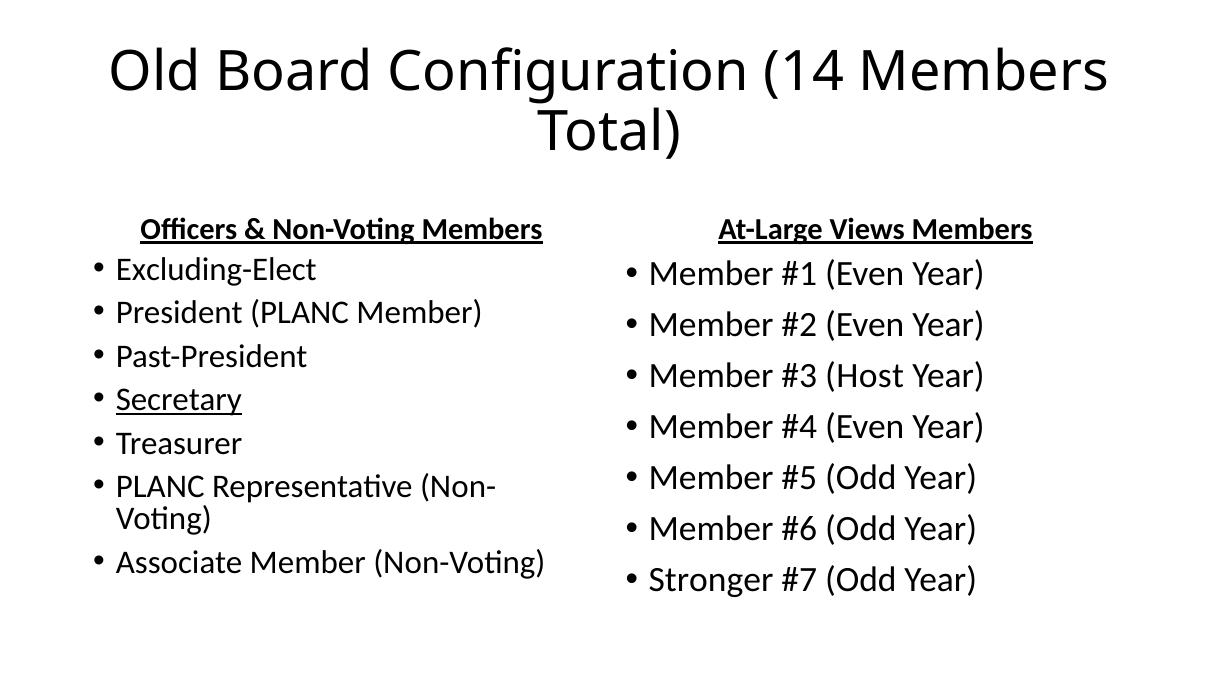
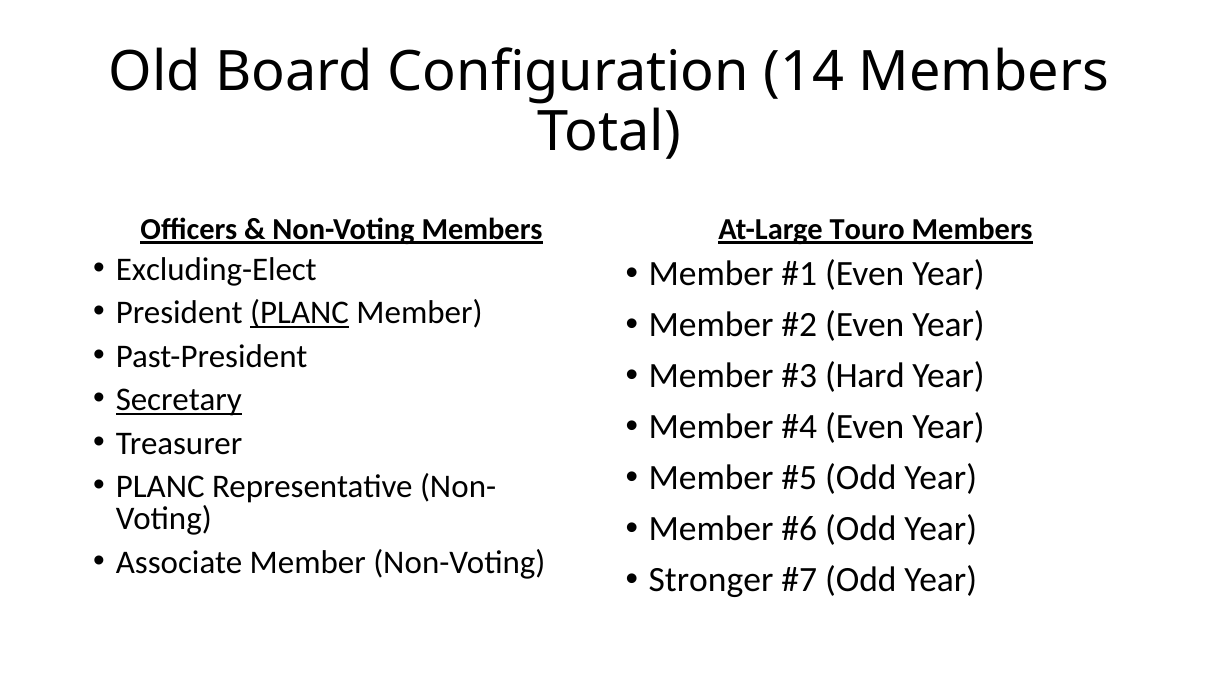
Views: Views -> Touro
PLANC at (300, 313) underline: none -> present
Host: Host -> Hard
